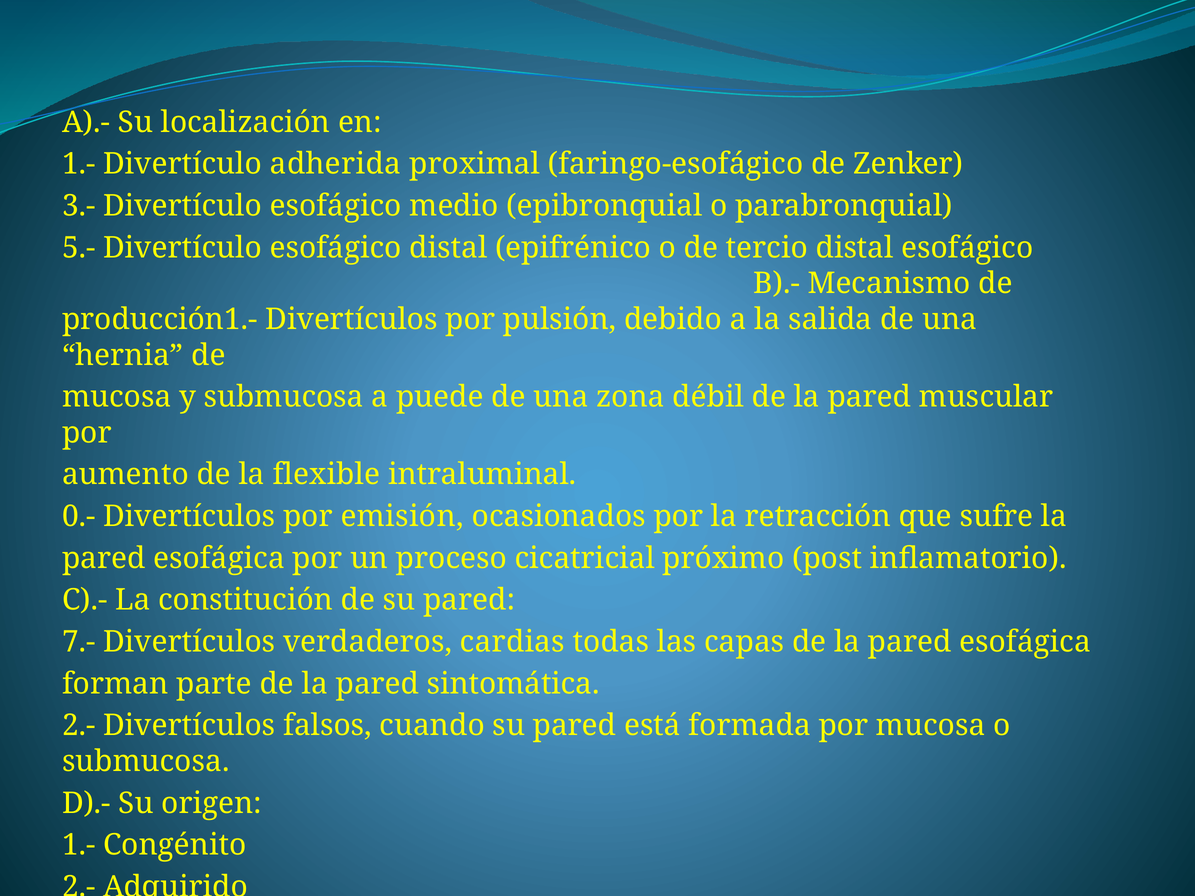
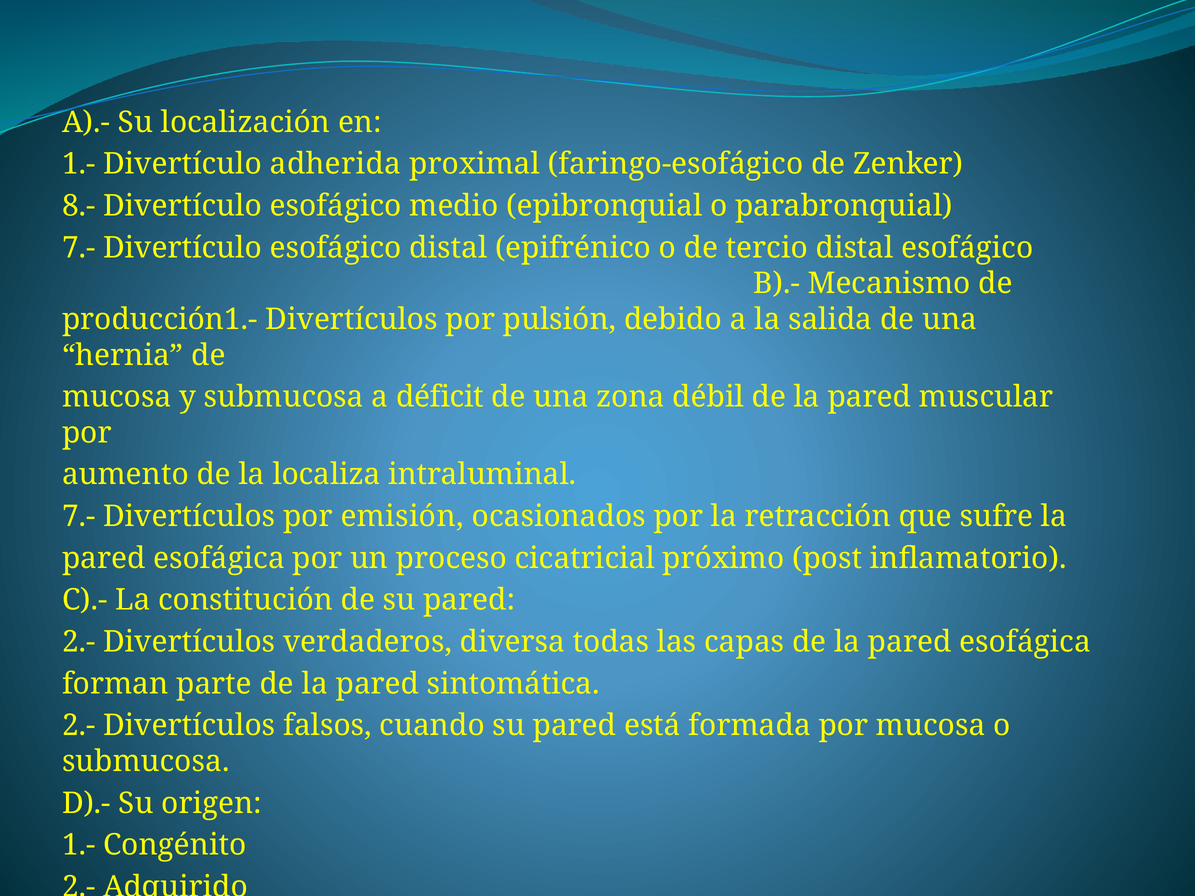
3.-: 3.- -> 8.-
5.- at (79, 248): 5.- -> 7.-
puede: puede -> déficit
flexible: flexible -> localiza
0.- at (79, 517): 0.- -> 7.-
7.- at (79, 642): 7.- -> 2.-
cardias: cardias -> diversa
